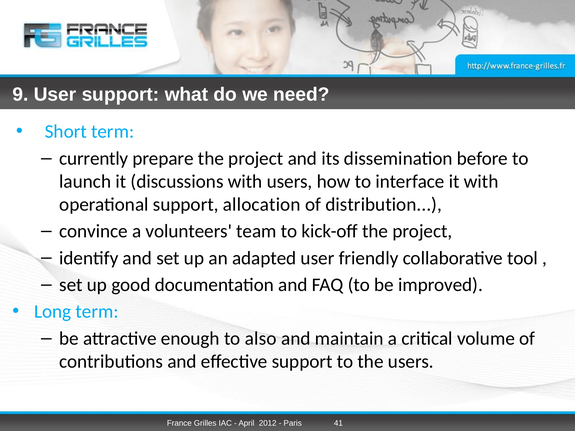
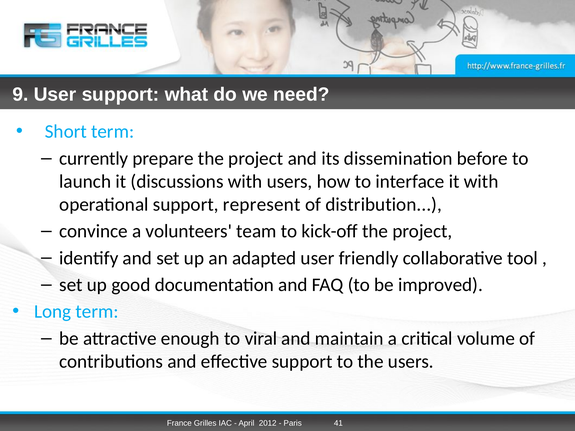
allocation: allocation -> represent
also: also -> viral
